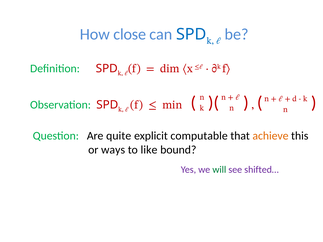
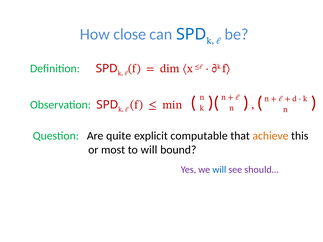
ways: ways -> most
to like: like -> will
will at (219, 170) colour: green -> blue
shifted…: shifted… -> should…
